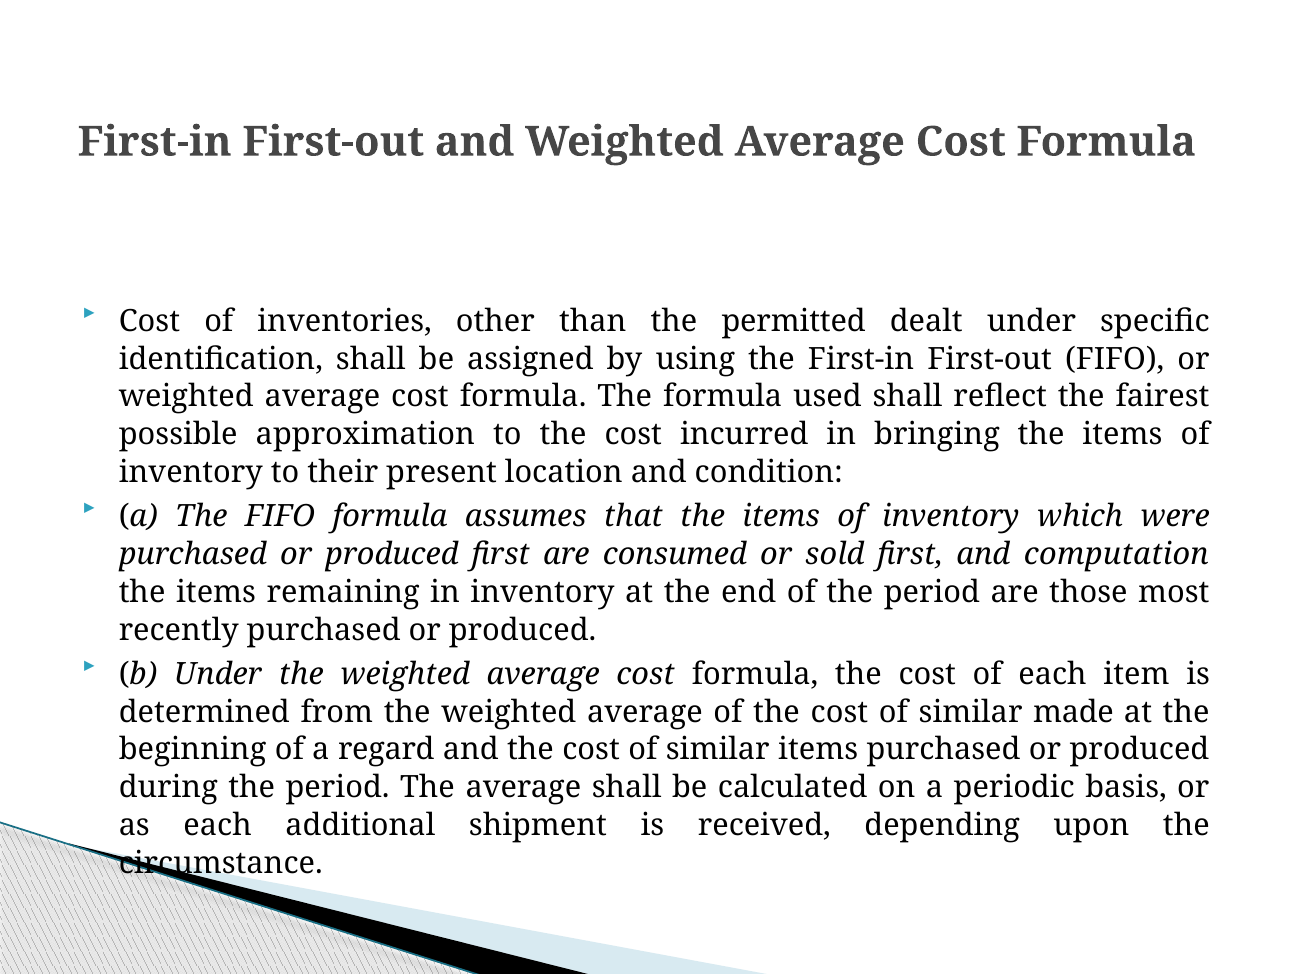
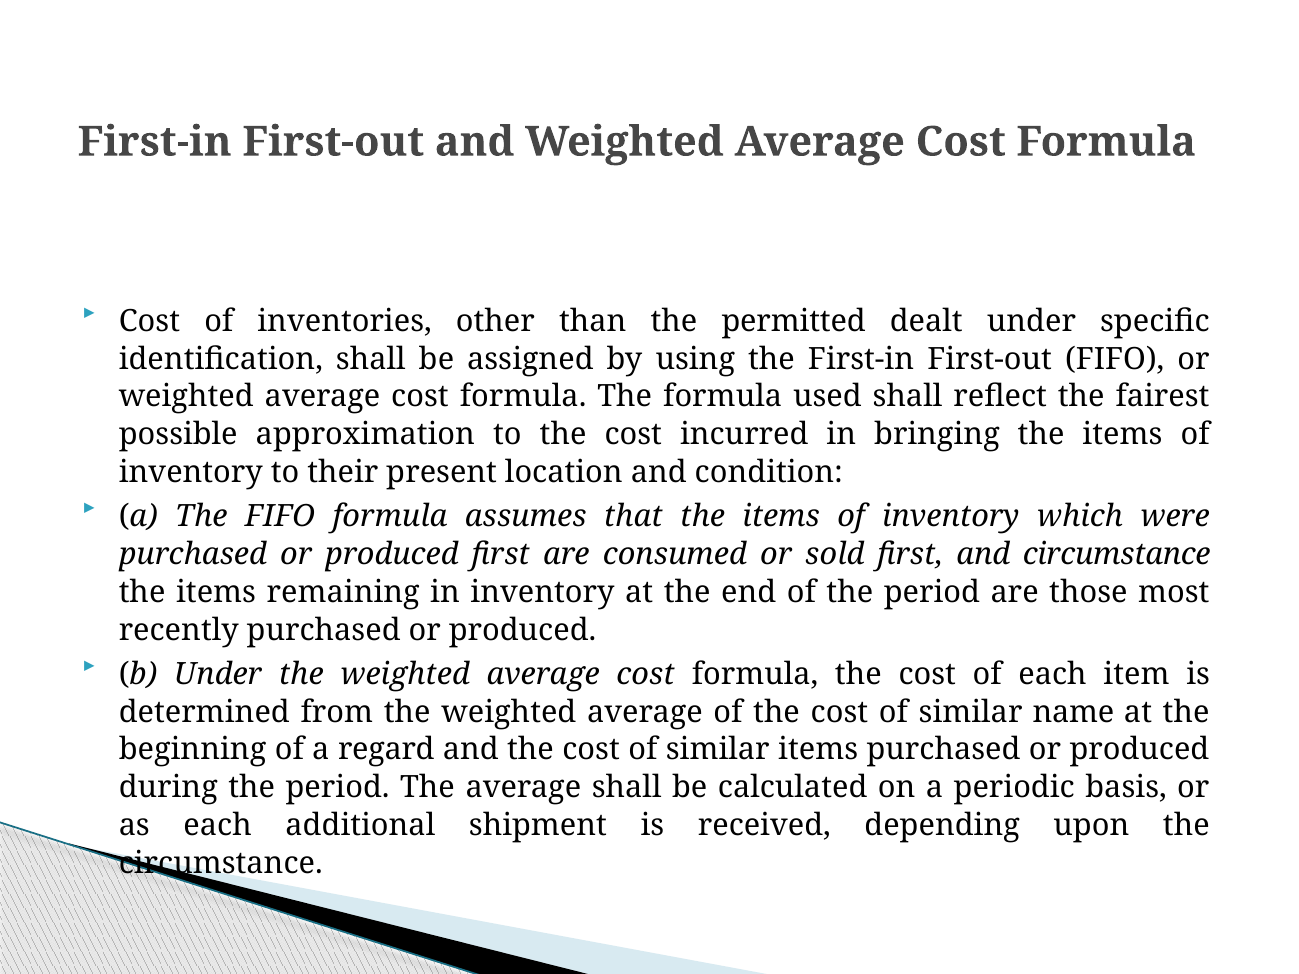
and computation: computation -> circumstance
made: made -> name
